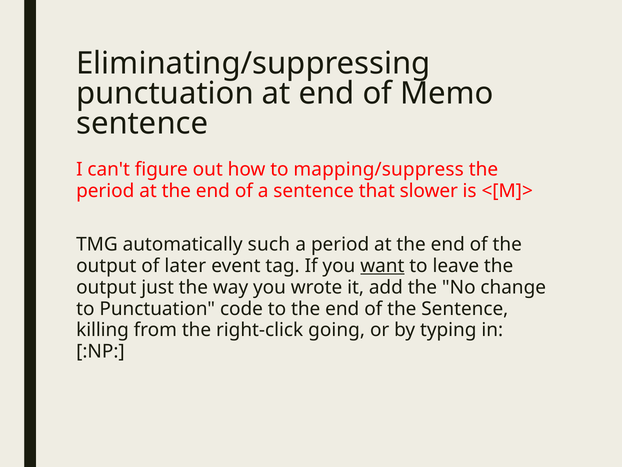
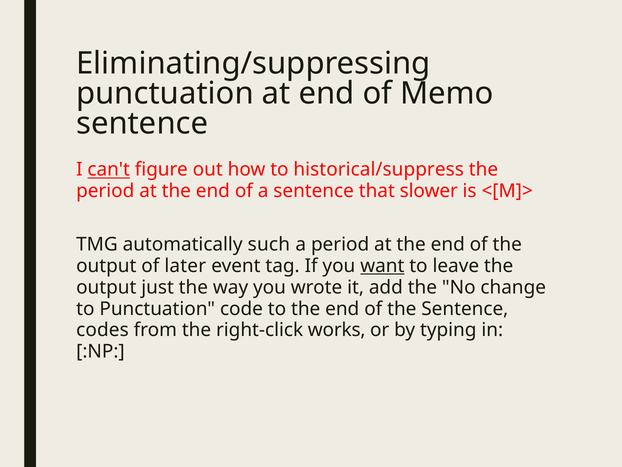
can't underline: none -> present
mapping/suppress: mapping/suppress -> historical/suppress
killing: killing -> codes
going: going -> works
